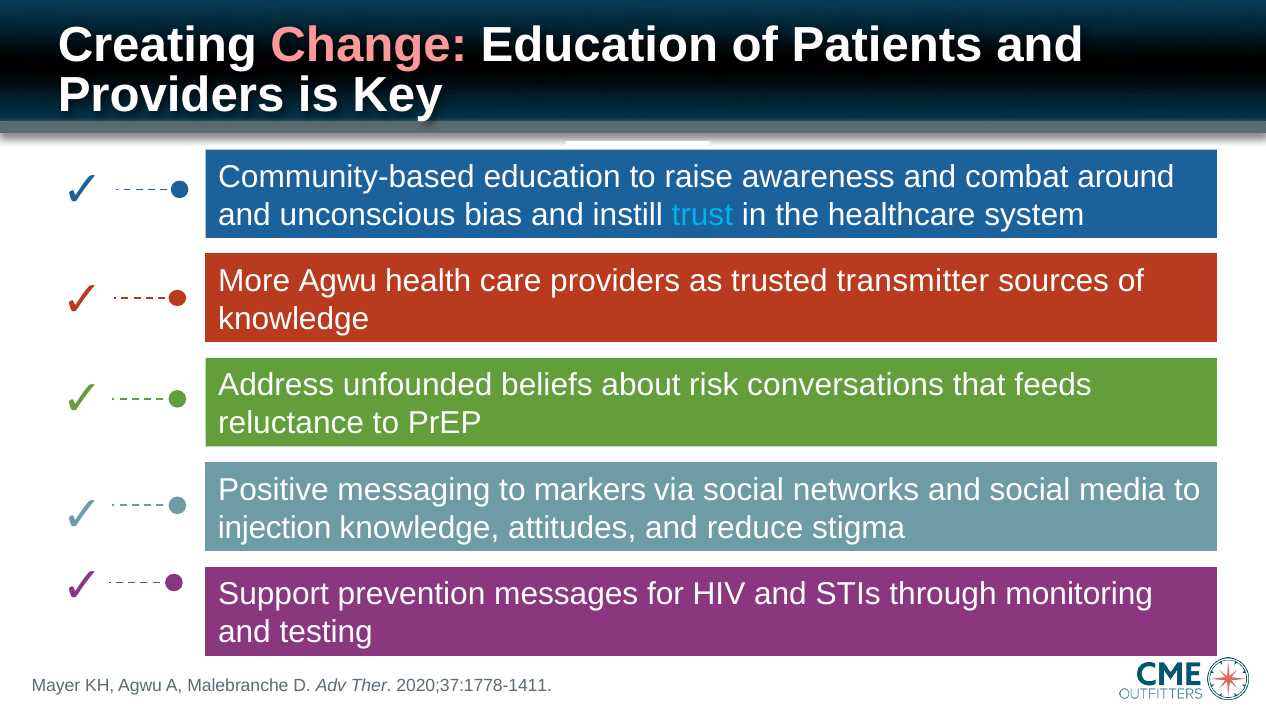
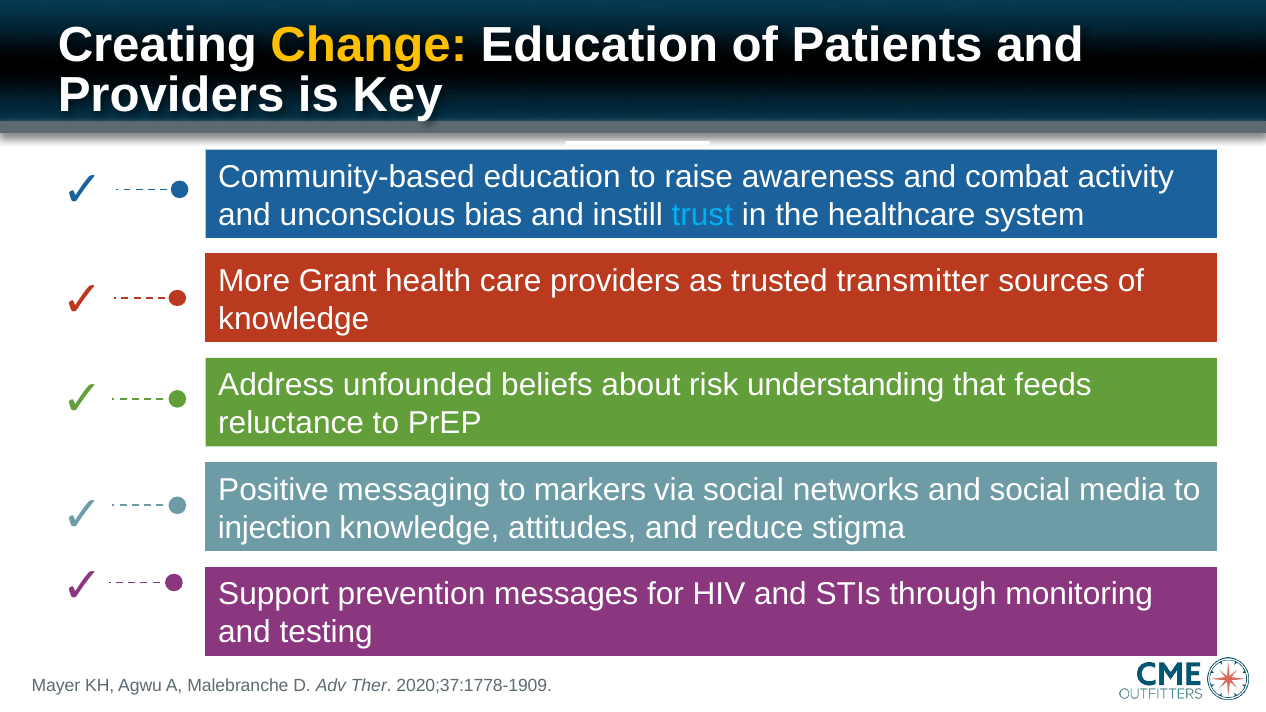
Change colour: pink -> yellow
around: around -> activity
More Agwu: Agwu -> Grant
conversations: conversations -> understanding
2020;37:1778-1411: 2020;37:1778-1411 -> 2020;37:1778-1909
